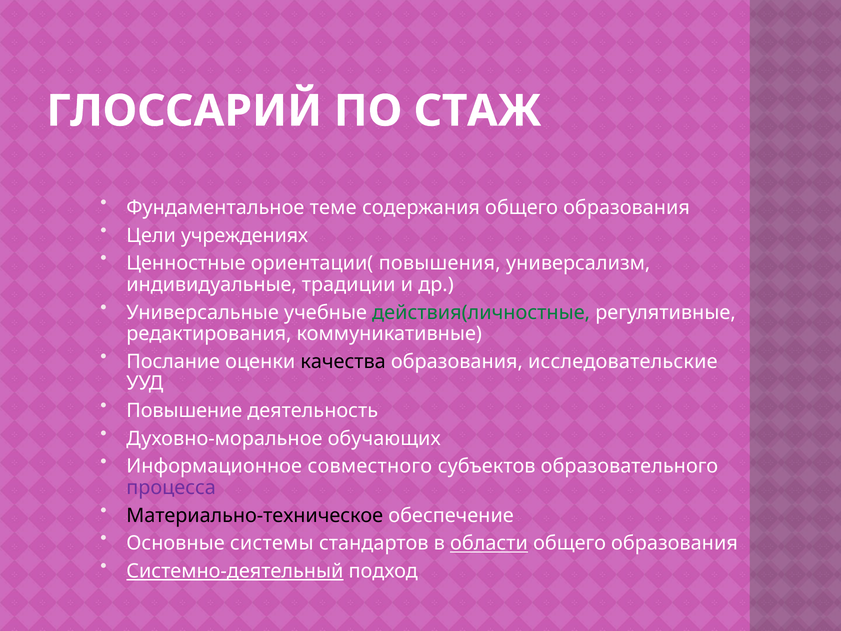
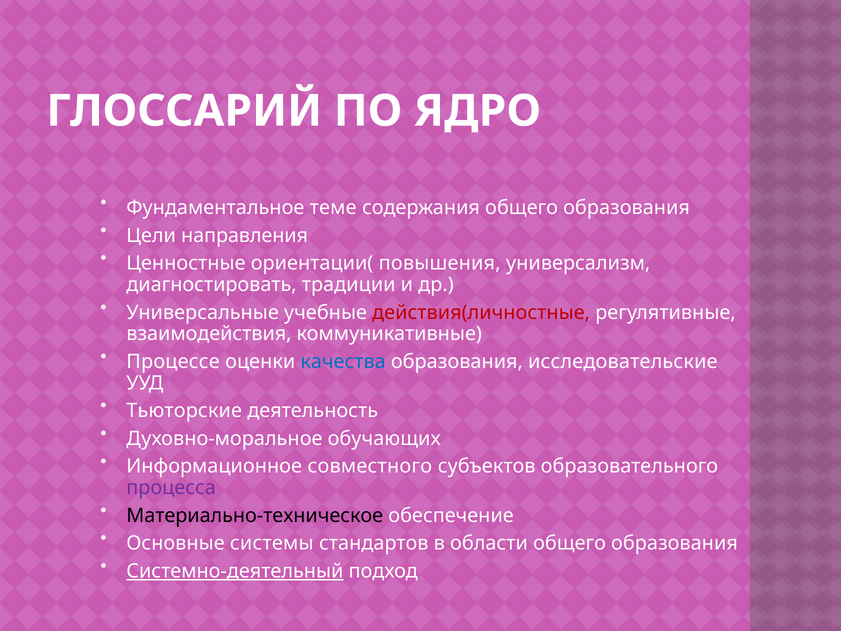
СТАЖ: СТАЖ -> ЯДРО
учреждениях: учреждениях -> направления
индивидуальные: индивидуальные -> диагностировать
действия(личностные colour: green -> red
редактирования: редактирования -> взаимодействия
Послание: Послание -> Процессе
качества colour: black -> blue
Повышение: Повышение -> Тьюторские
области underline: present -> none
